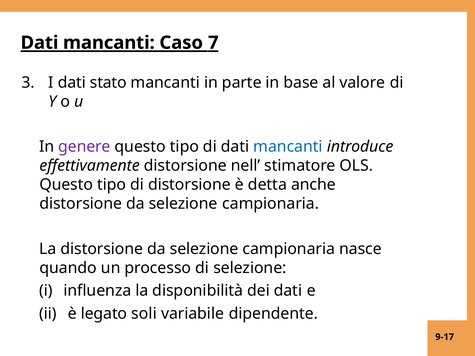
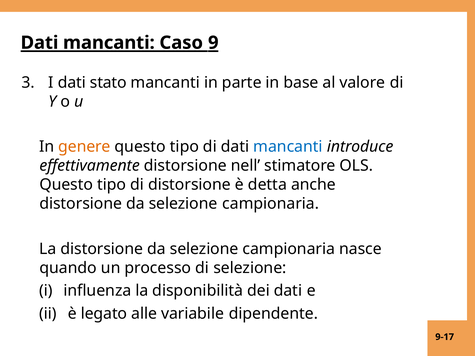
7: 7 -> 9
genere colour: purple -> orange
soli: soli -> alle
